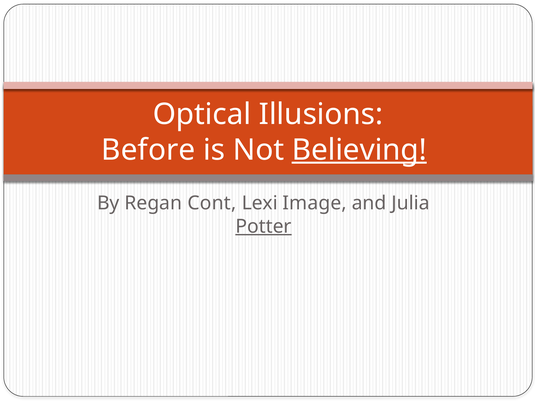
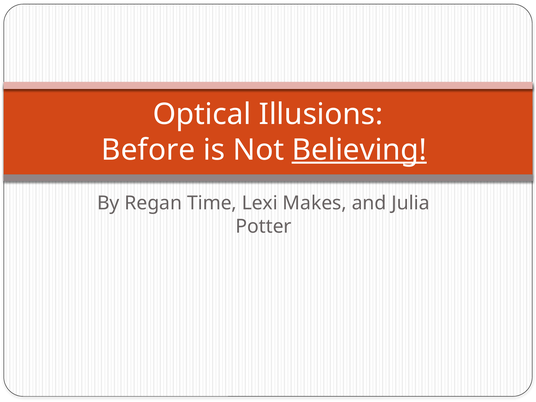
Cont: Cont -> Time
Image: Image -> Makes
Potter underline: present -> none
